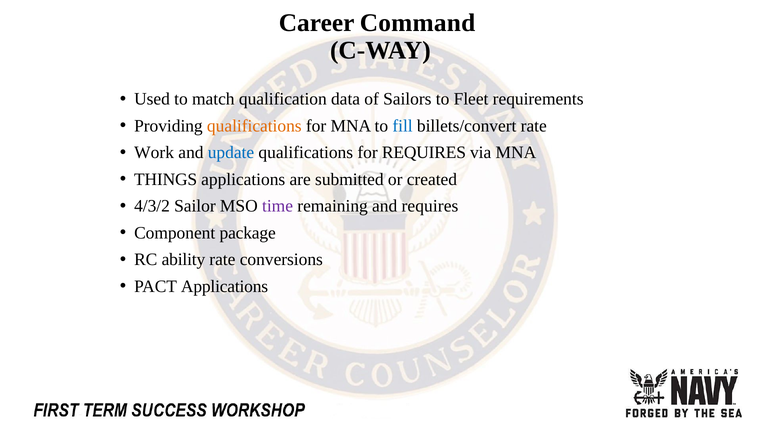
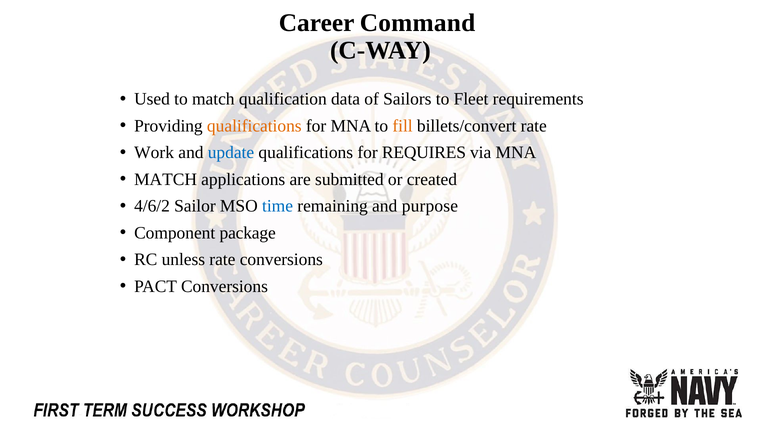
fill colour: blue -> orange
THINGS at (166, 179): THINGS -> MATCH
4/3/2: 4/3/2 -> 4/6/2
time colour: purple -> blue
and requires: requires -> purpose
ability: ability -> unless
PACT Applications: Applications -> Conversions
